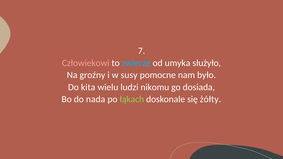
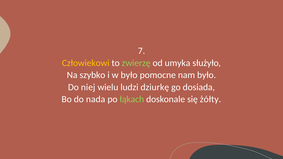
Człowiekowi colour: pink -> yellow
zwierzę colour: light blue -> light green
groźny: groźny -> szybko
w susy: susy -> było
kita: kita -> niej
nikomu: nikomu -> dziurkę
